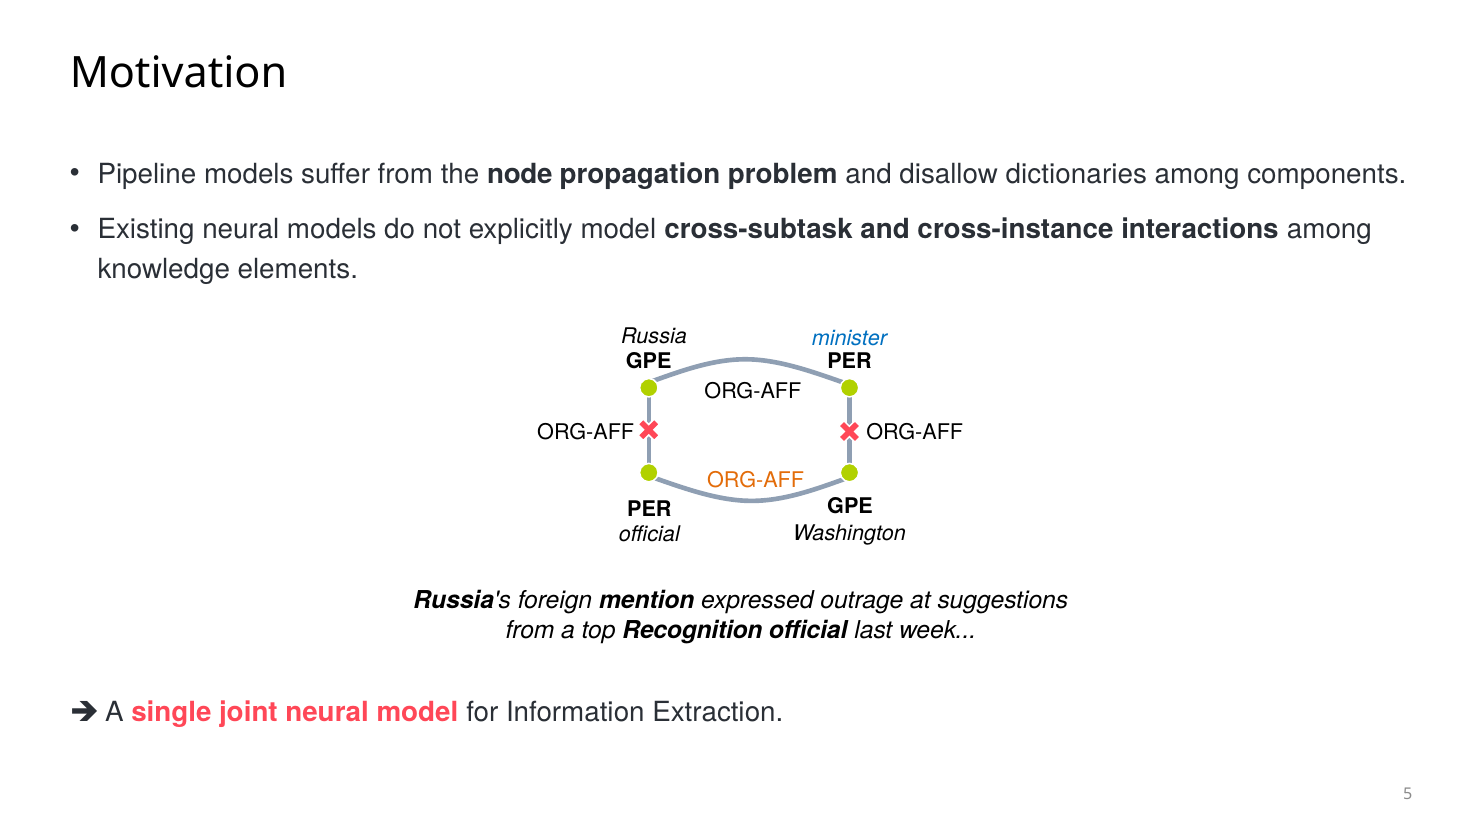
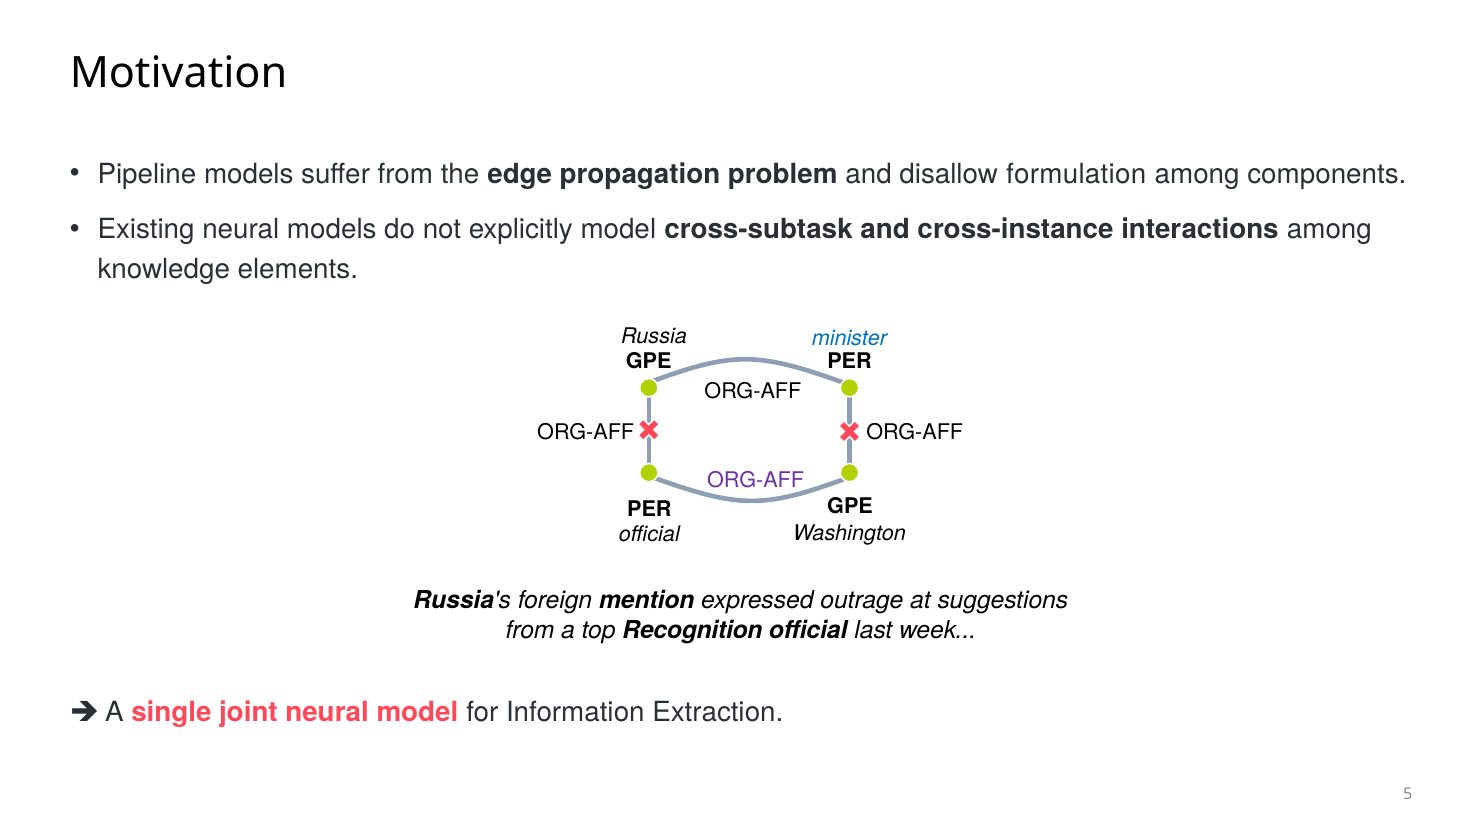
node: node -> edge
dictionaries: dictionaries -> formulation
ORG-AFF at (756, 480) colour: orange -> purple
